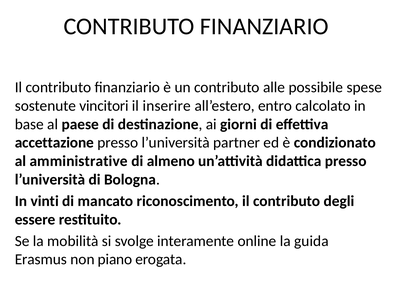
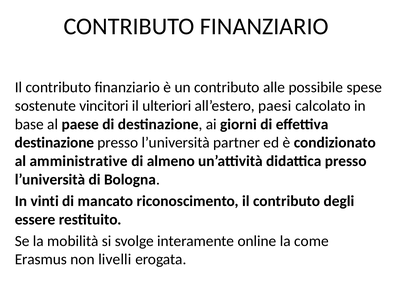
inserire: inserire -> ulteriori
entro: entro -> paesi
accettazione at (54, 143): accettazione -> destinazione
guida: guida -> come
piano: piano -> livelli
